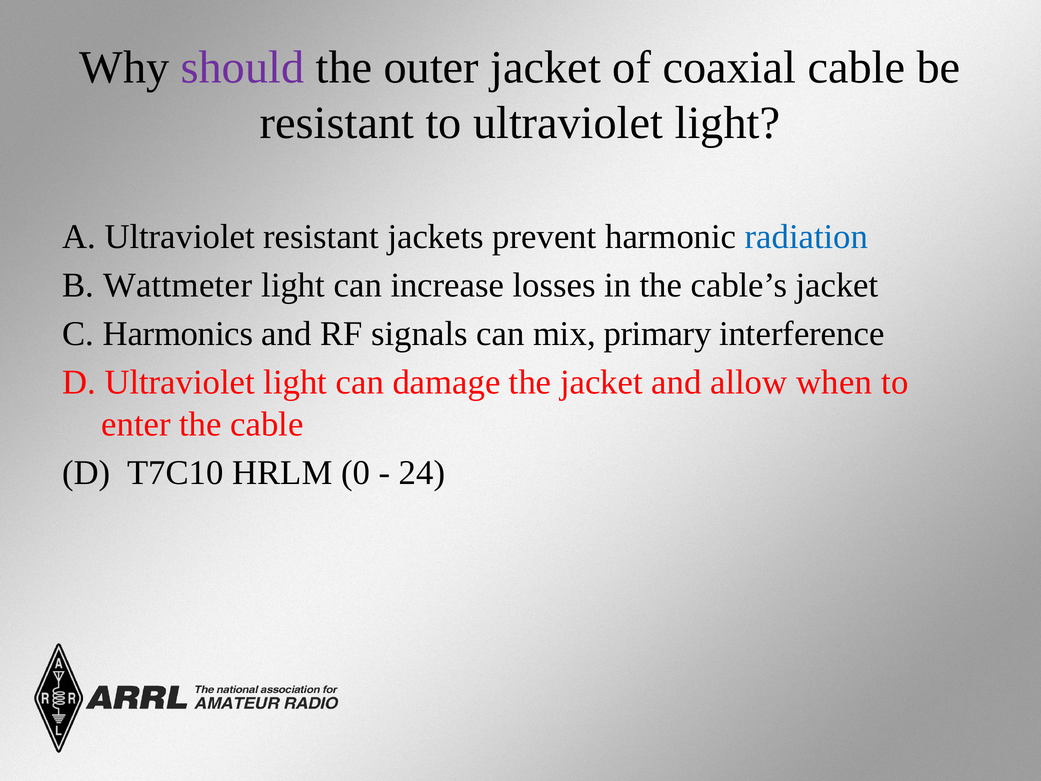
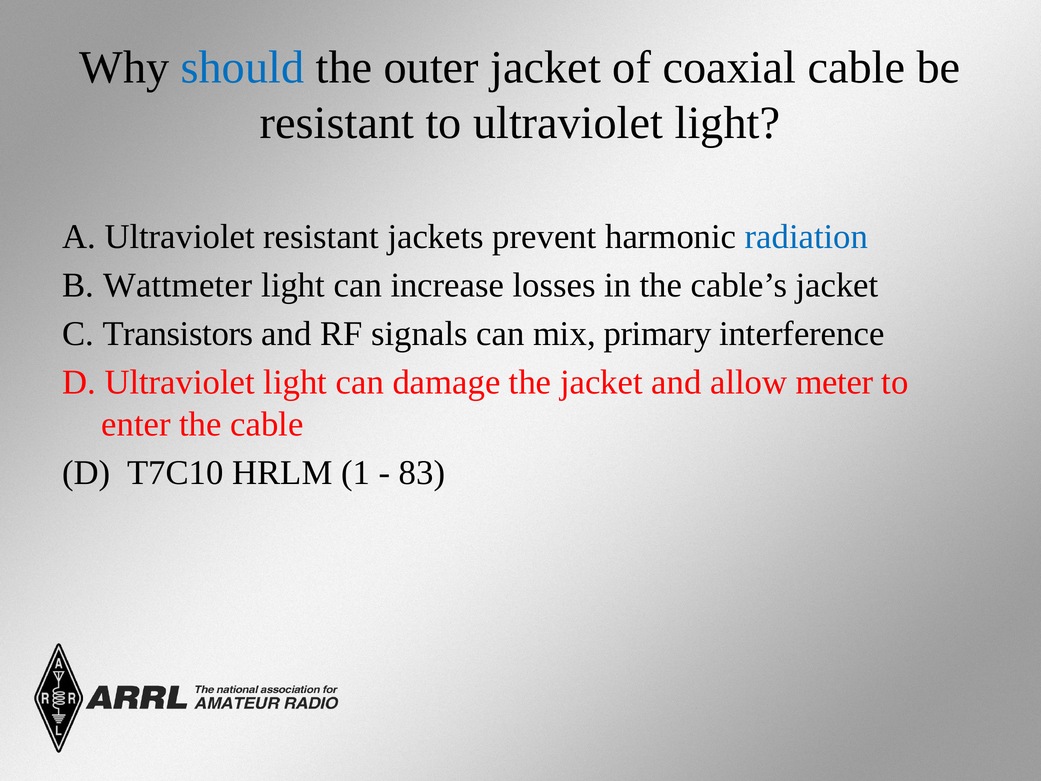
should colour: purple -> blue
Harmonics: Harmonics -> Transistors
when: when -> meter
0: 0 -> 1
24: 24 -> 83
